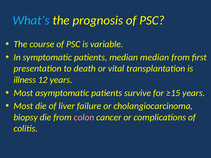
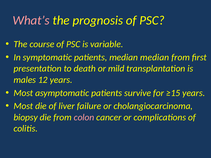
What’s colour: light blue -> pink
vital: vital -> mild
illness: illness -> males
